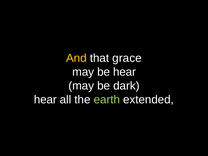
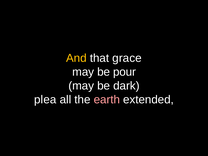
be hear: hear -> pour
hear at (45, 100): hear -> plea
earth colour: light green -> pink
